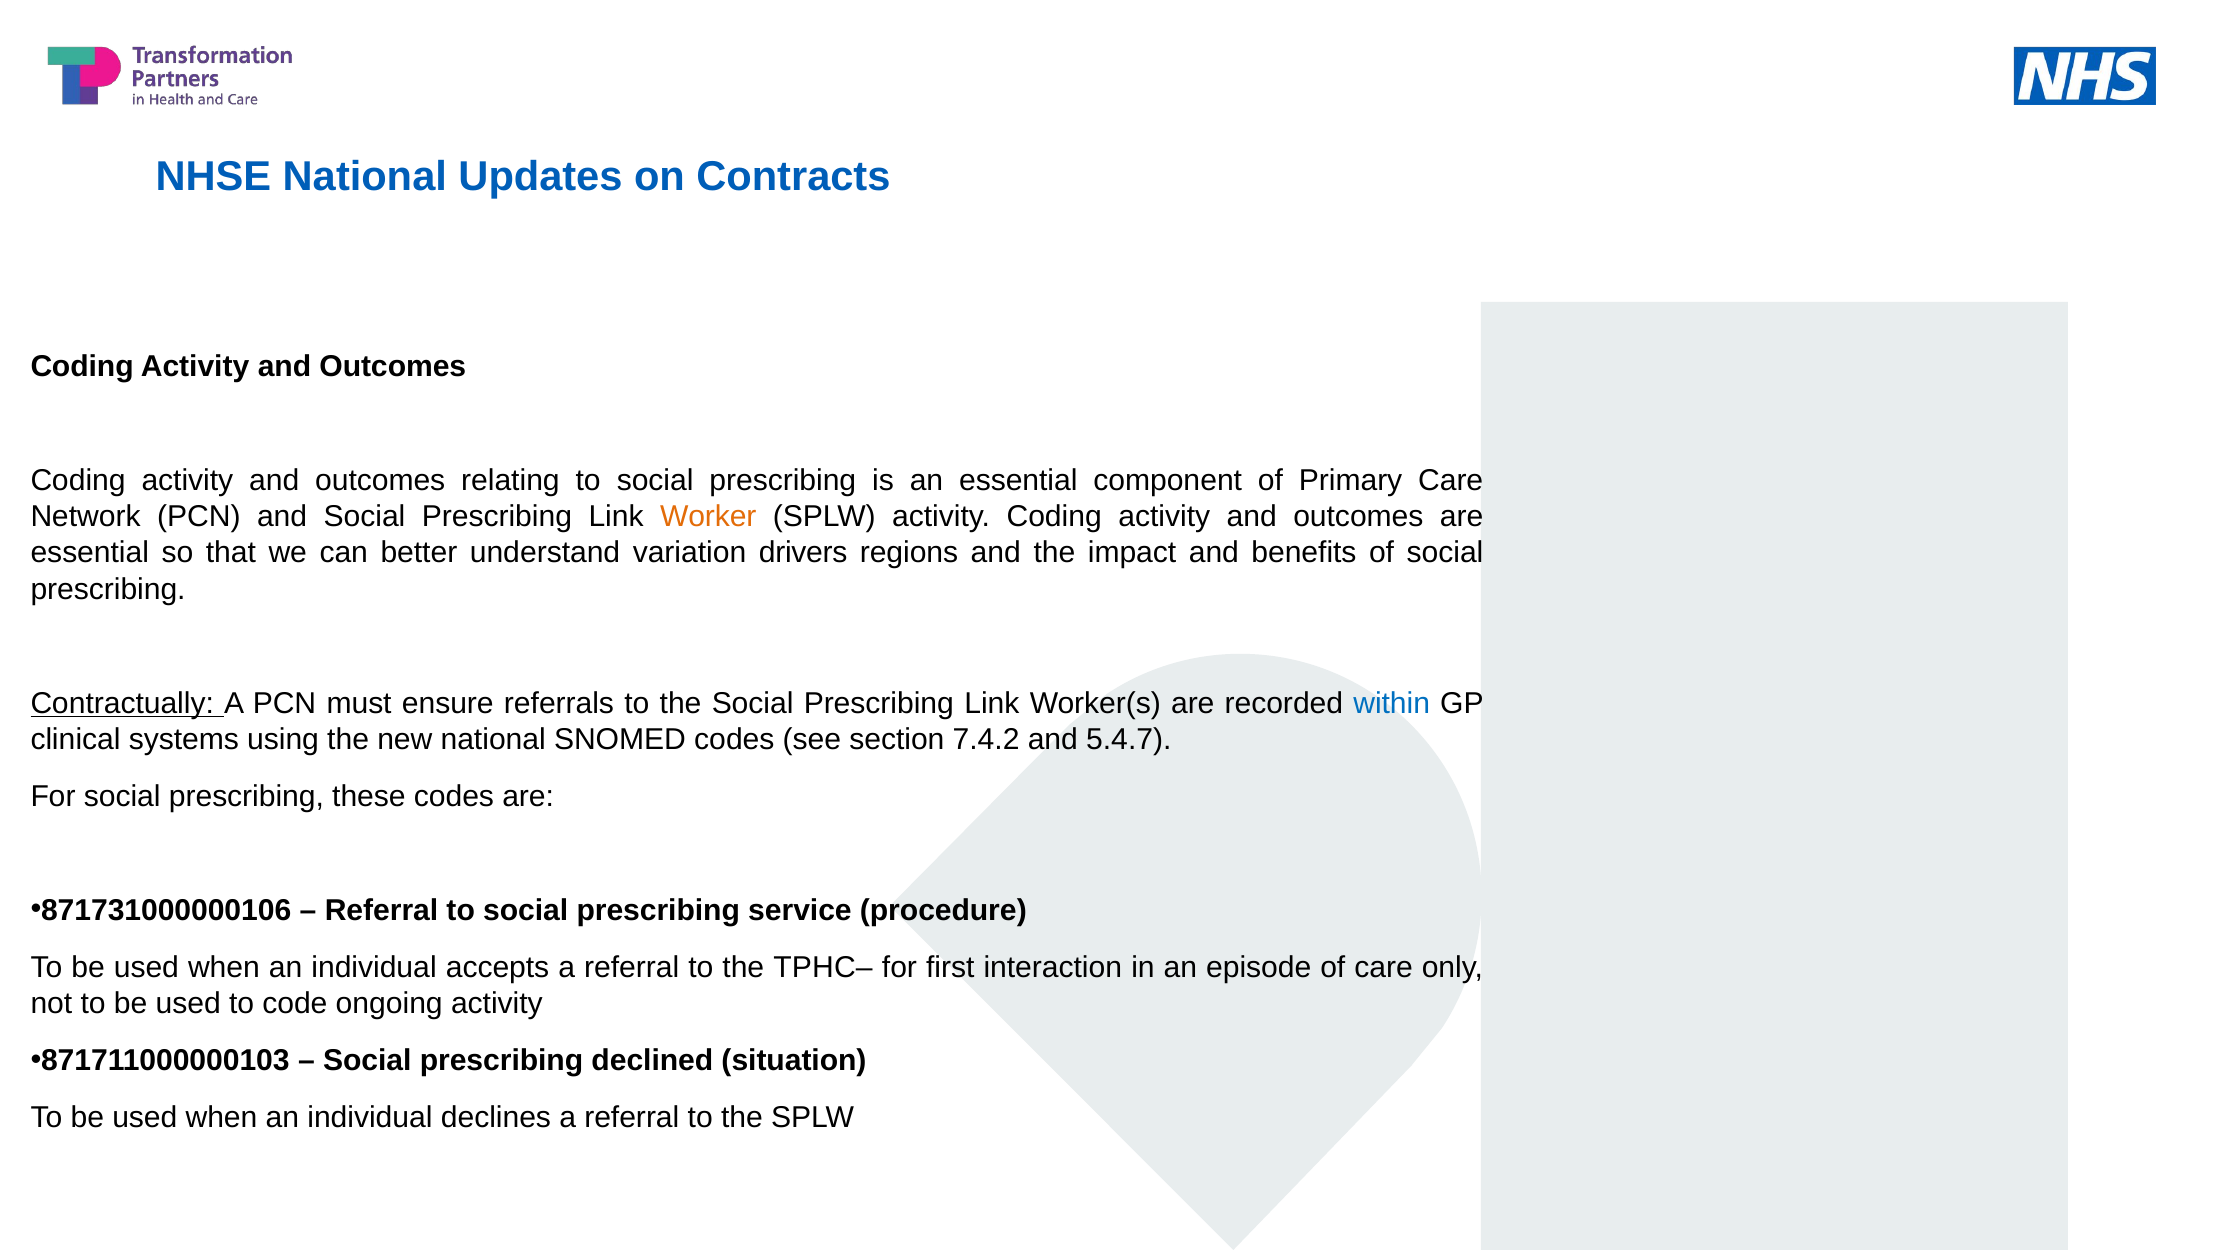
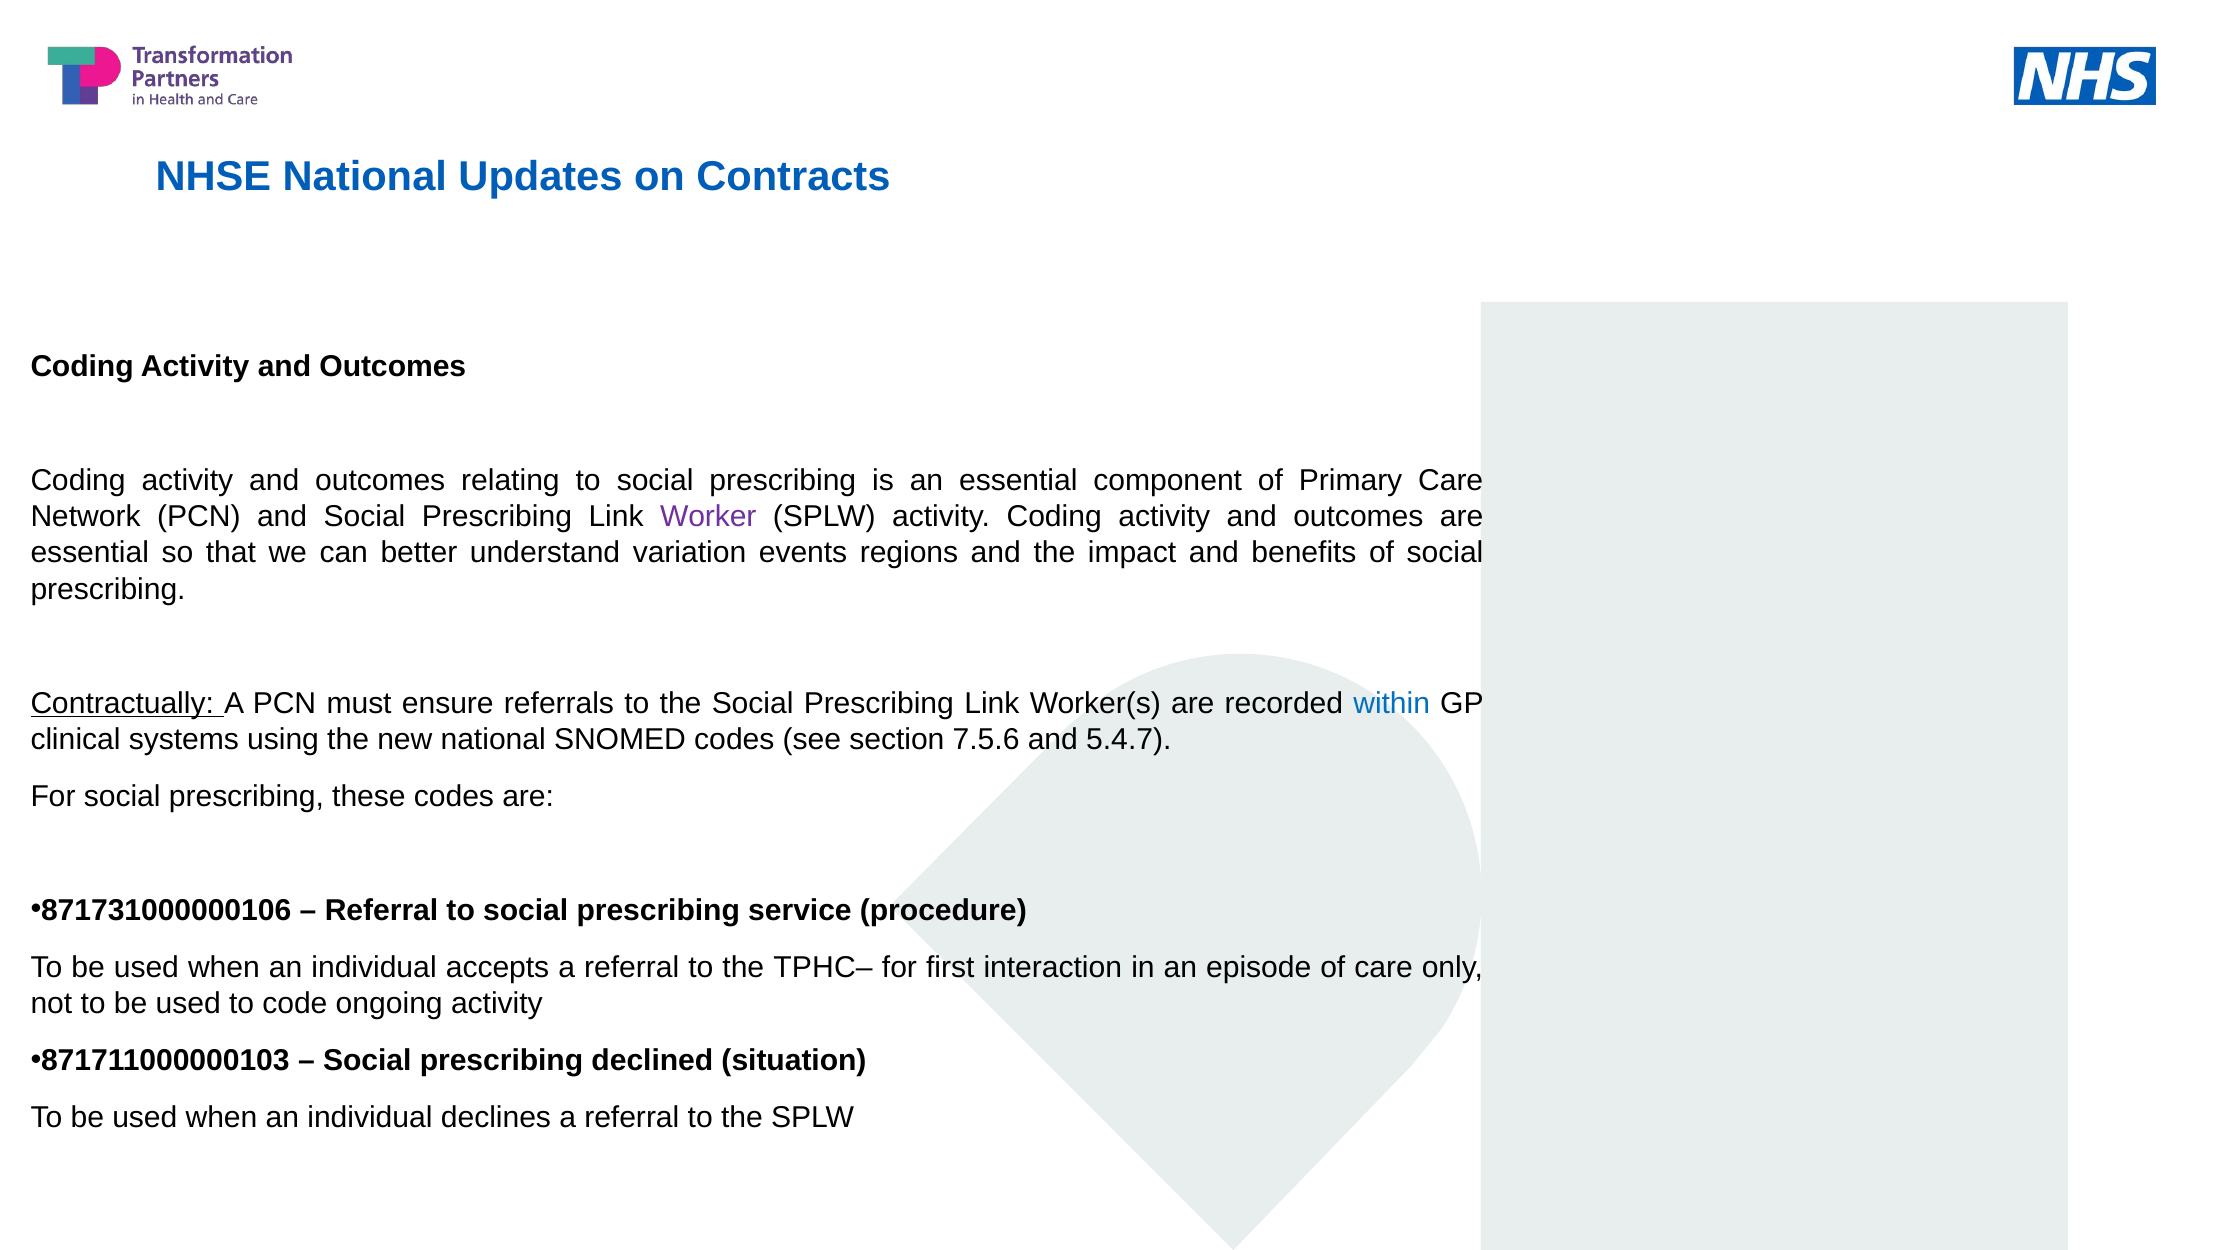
Worker colour: orange -> purple
drivers: drivers -> events
7.4.2: 7.4.2 -> 7.5.6
